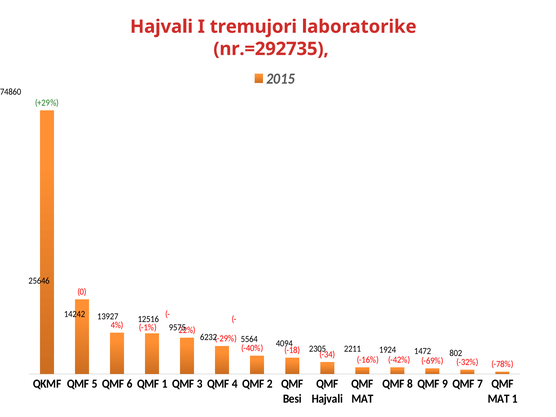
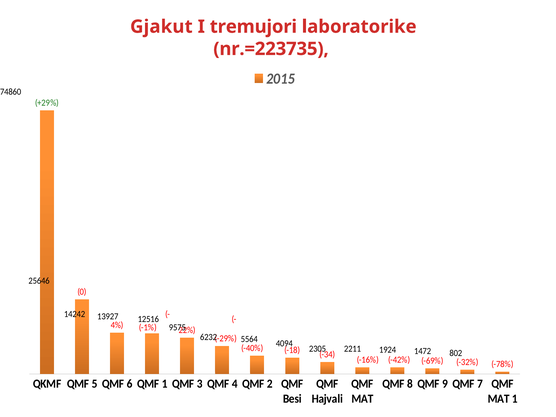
Hajvali at (162, 27): Hajvali -> Gjakut
nr.=292735: nr.=292735 -> nr.=223735
